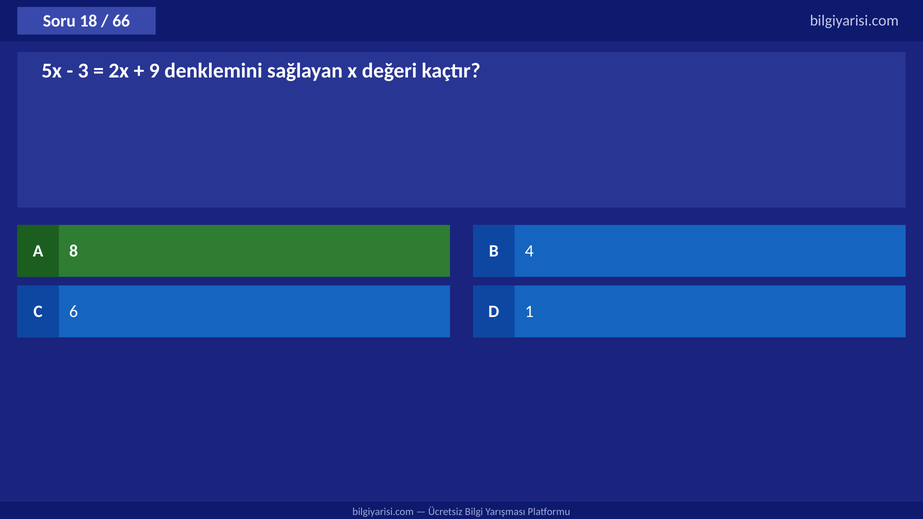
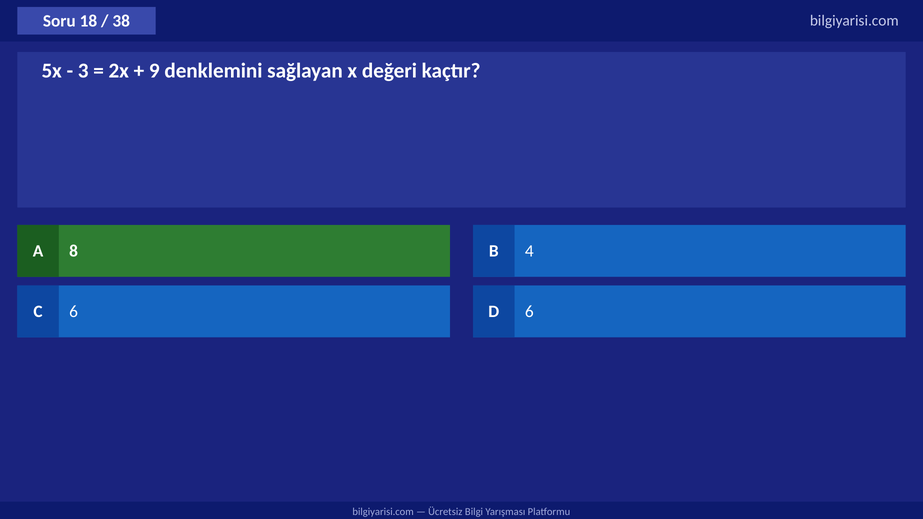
66: 66 -> 38
D 1: 1 -> 6
